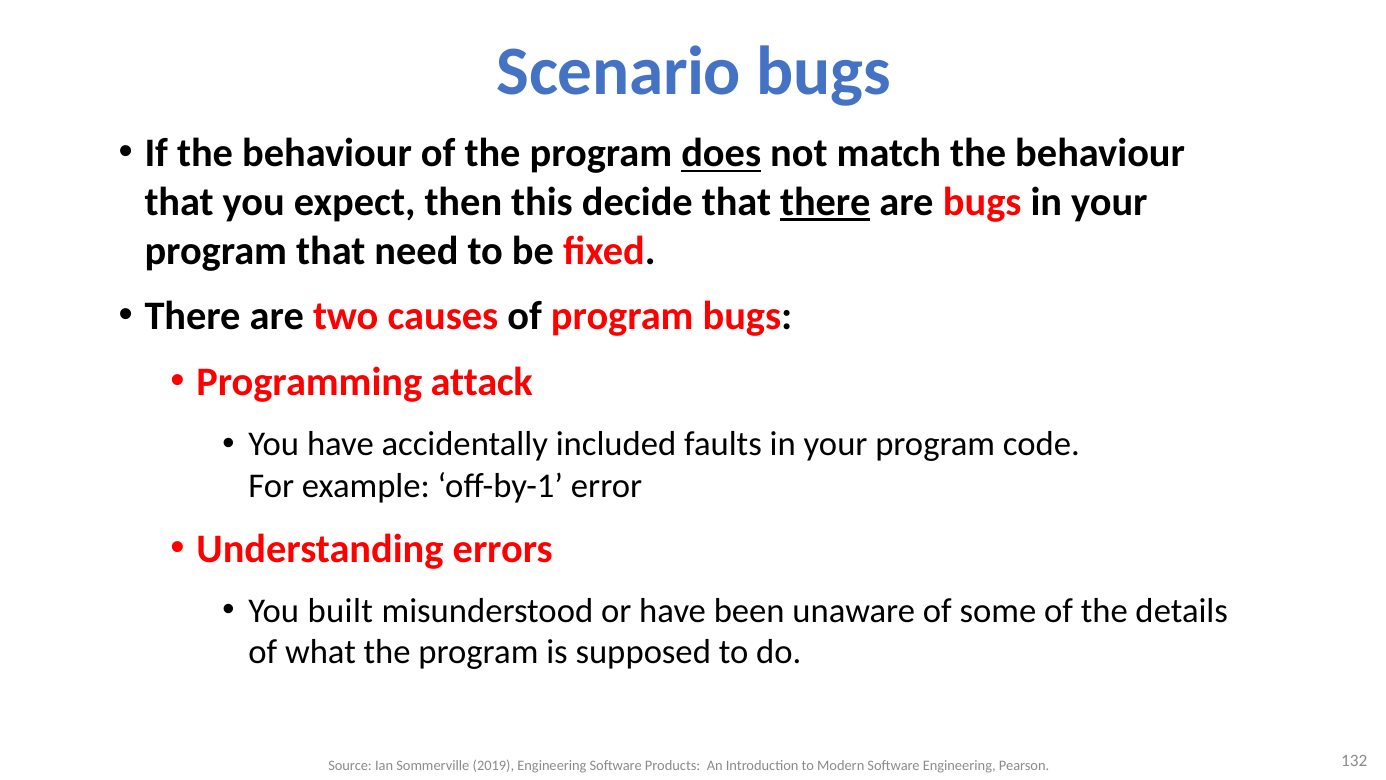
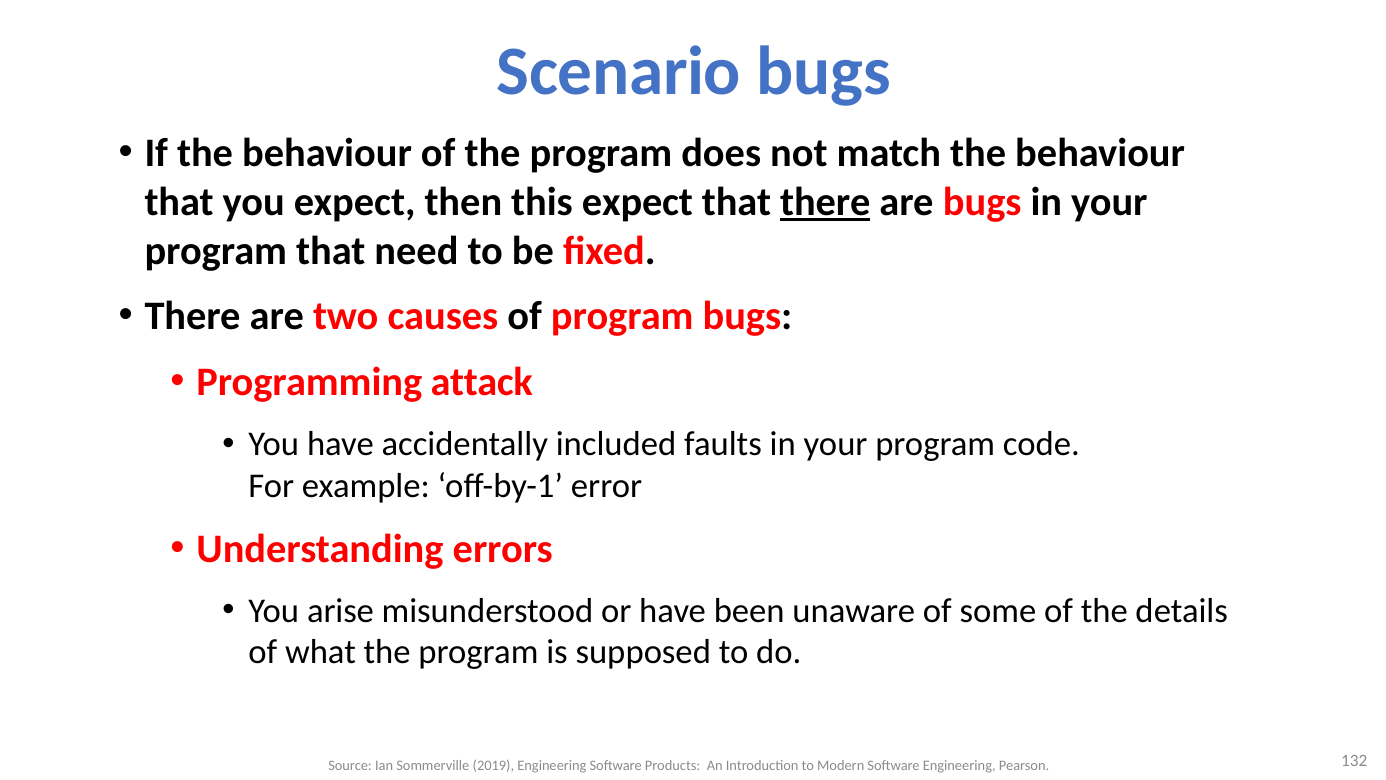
does underline: present -> none
this decide: decide -> expect
built: built -> arise
